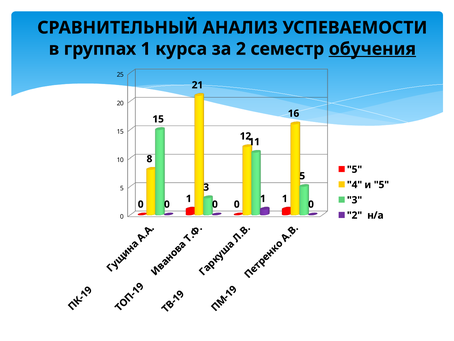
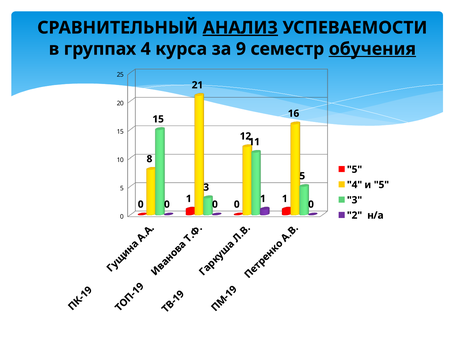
АНАЛИЗ underline: none -> present
группах 1: 1 -> 4
за 2: 2 -> 9
